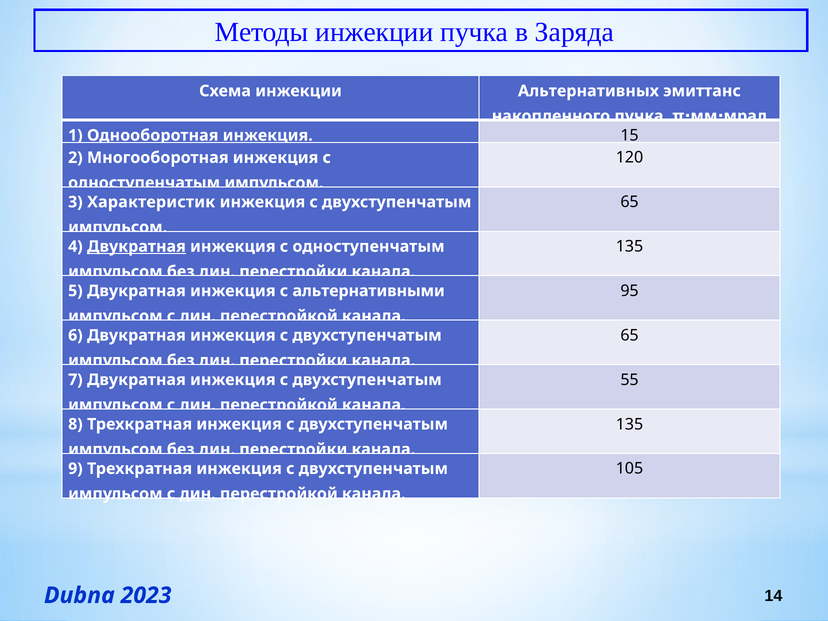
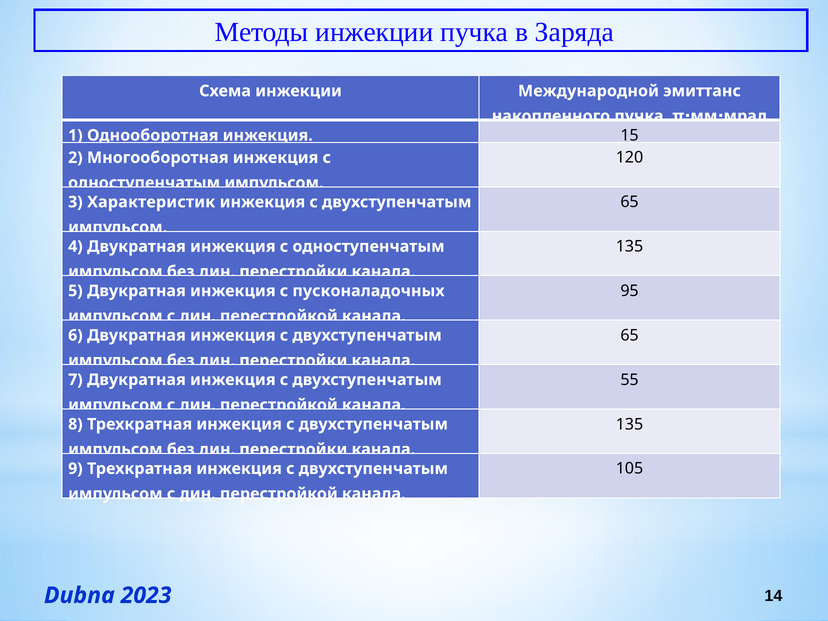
Альтернативных: Альтернативных -> Международной
Двукратная at (136, 246) underline: present -> none
альтернативными: альтернативными -> пусконаладочных
